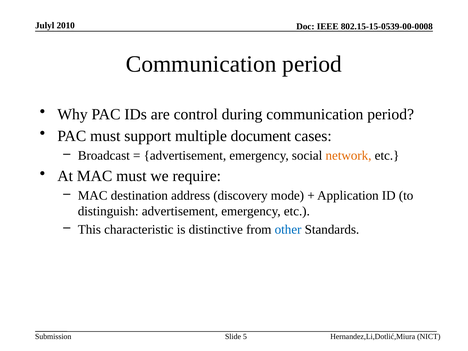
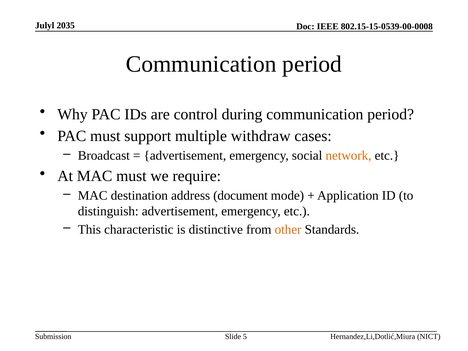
2010: 2010 -> 2035
document: document -> withdraw
discovery: discovery -> document
other colour: blue -> orange
